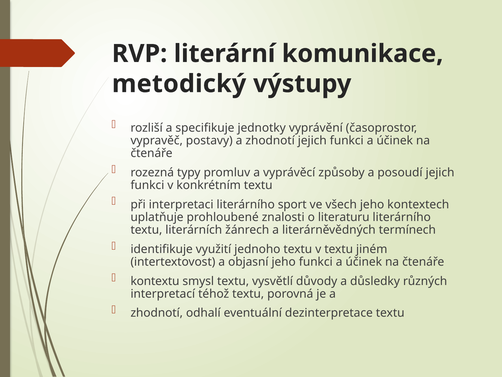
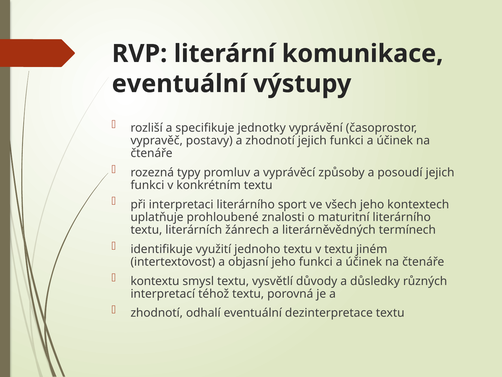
metodický at (179, 84): metodický -> eventuální
literaturu: literaturu -> maturitní
